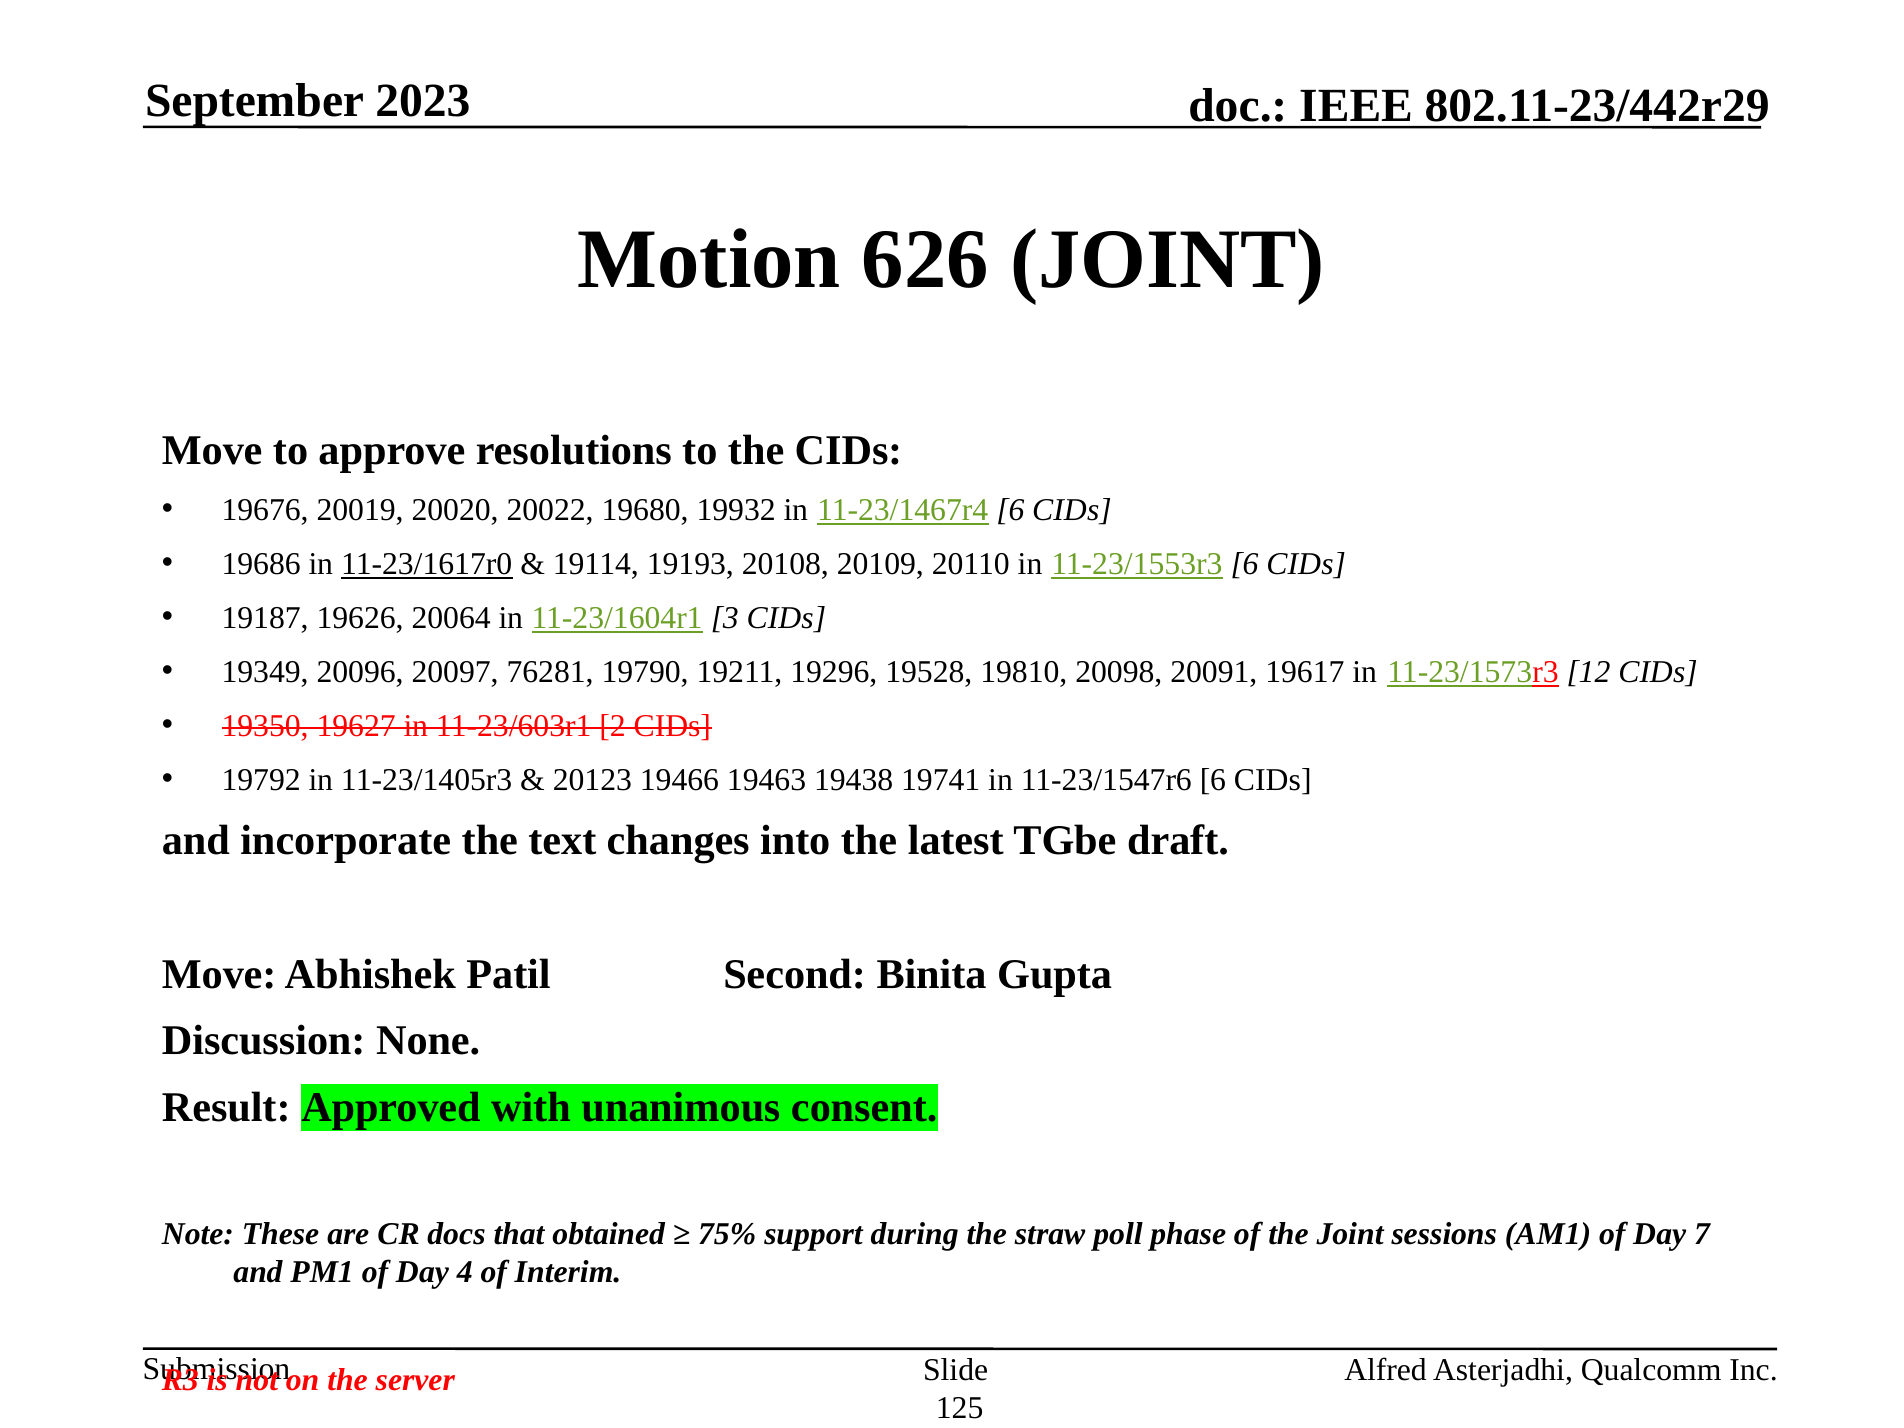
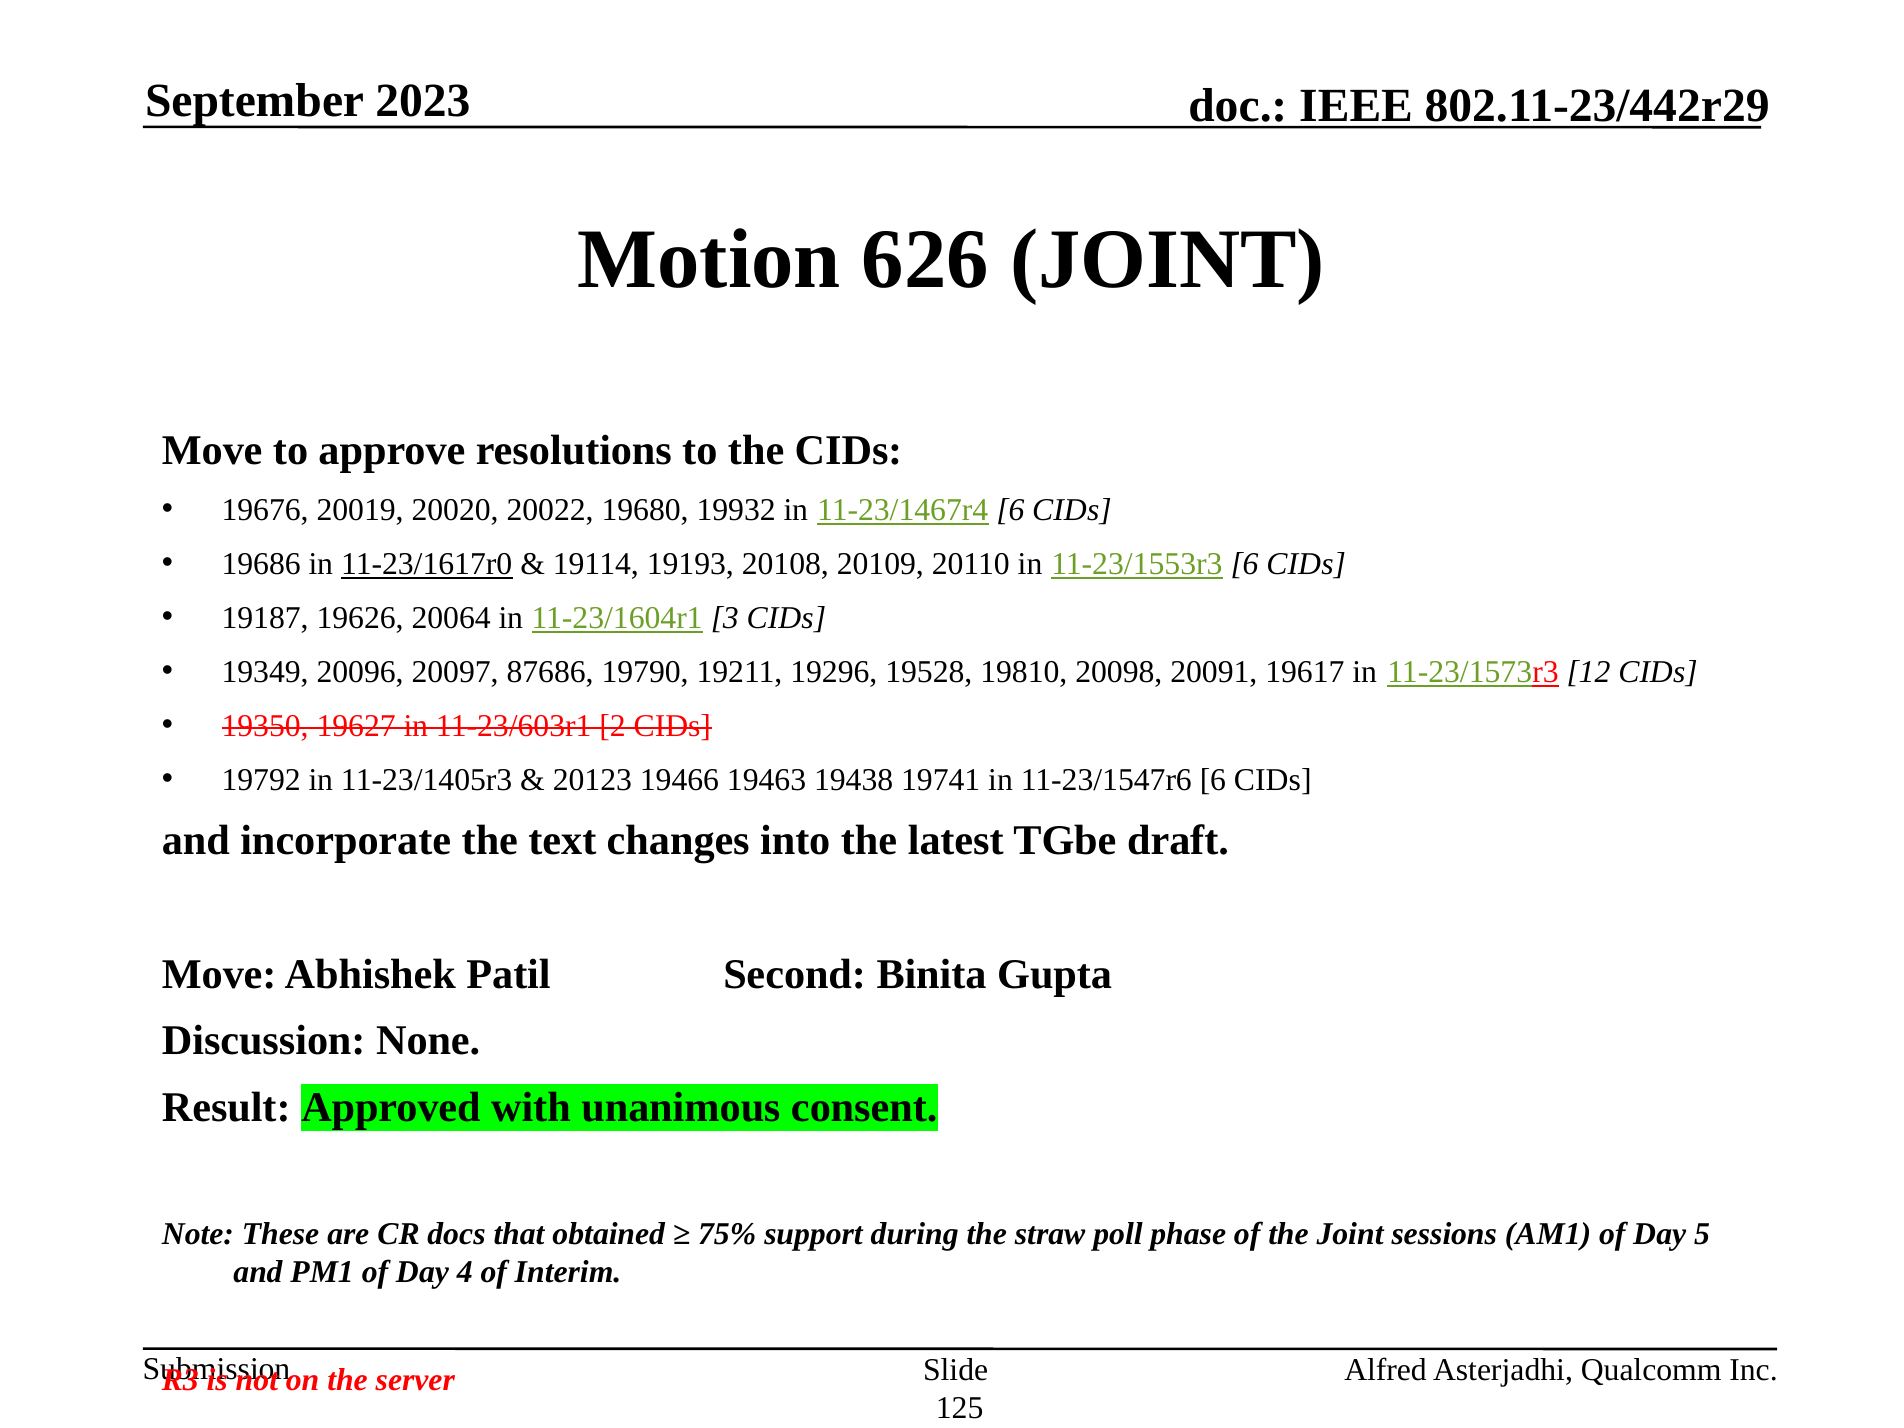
76281: 76281 -> 87686
7: 7 -> 5
